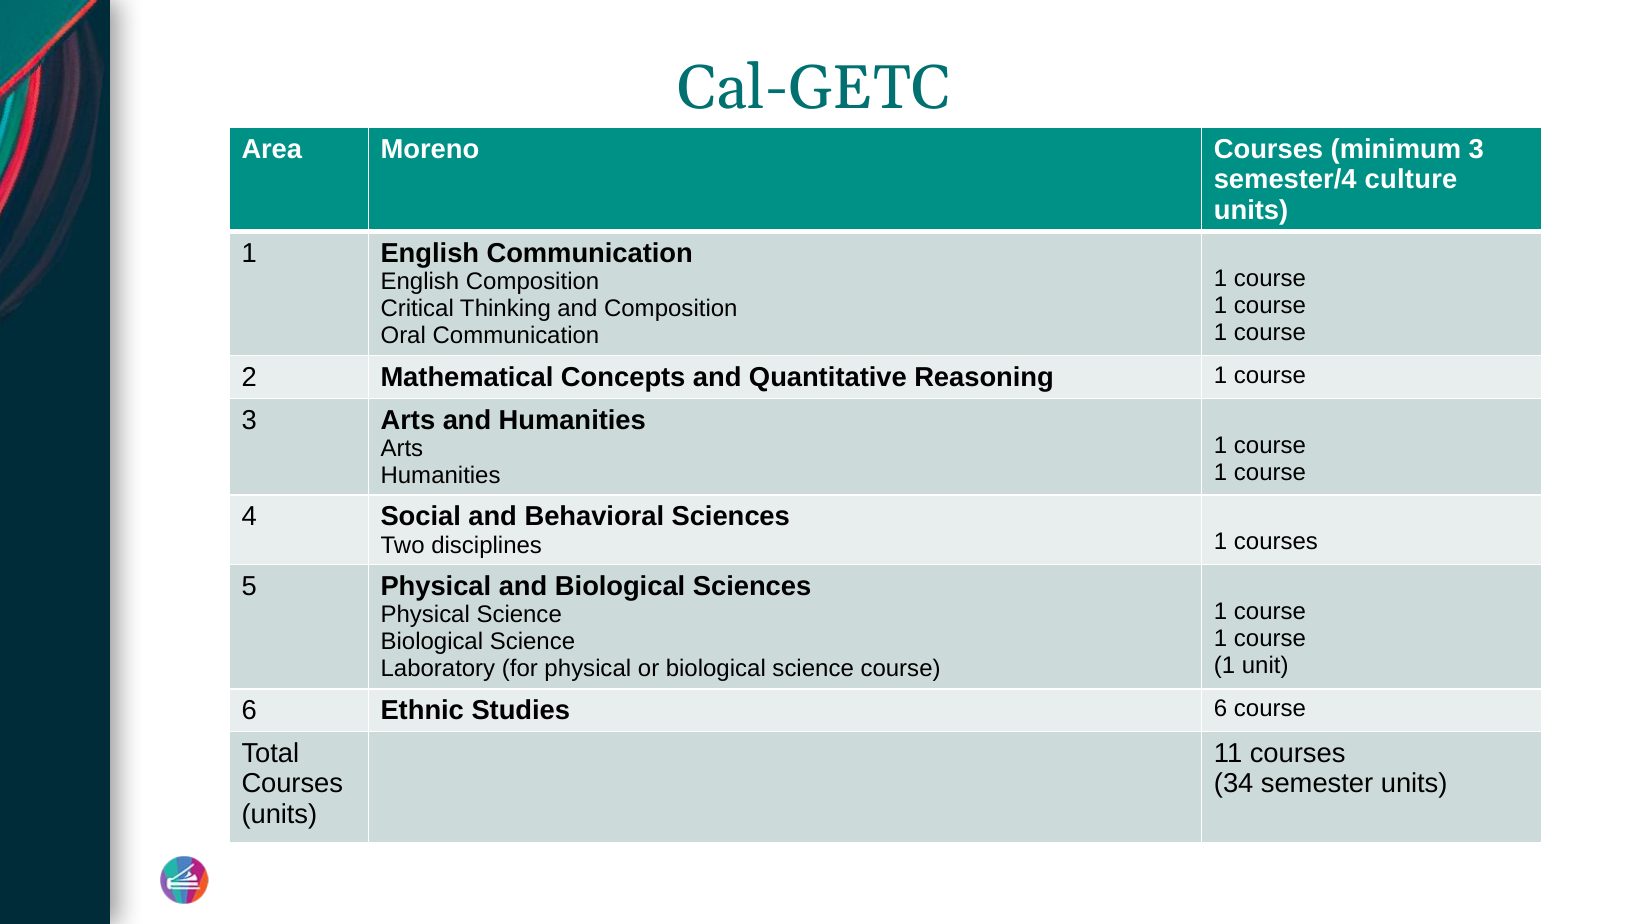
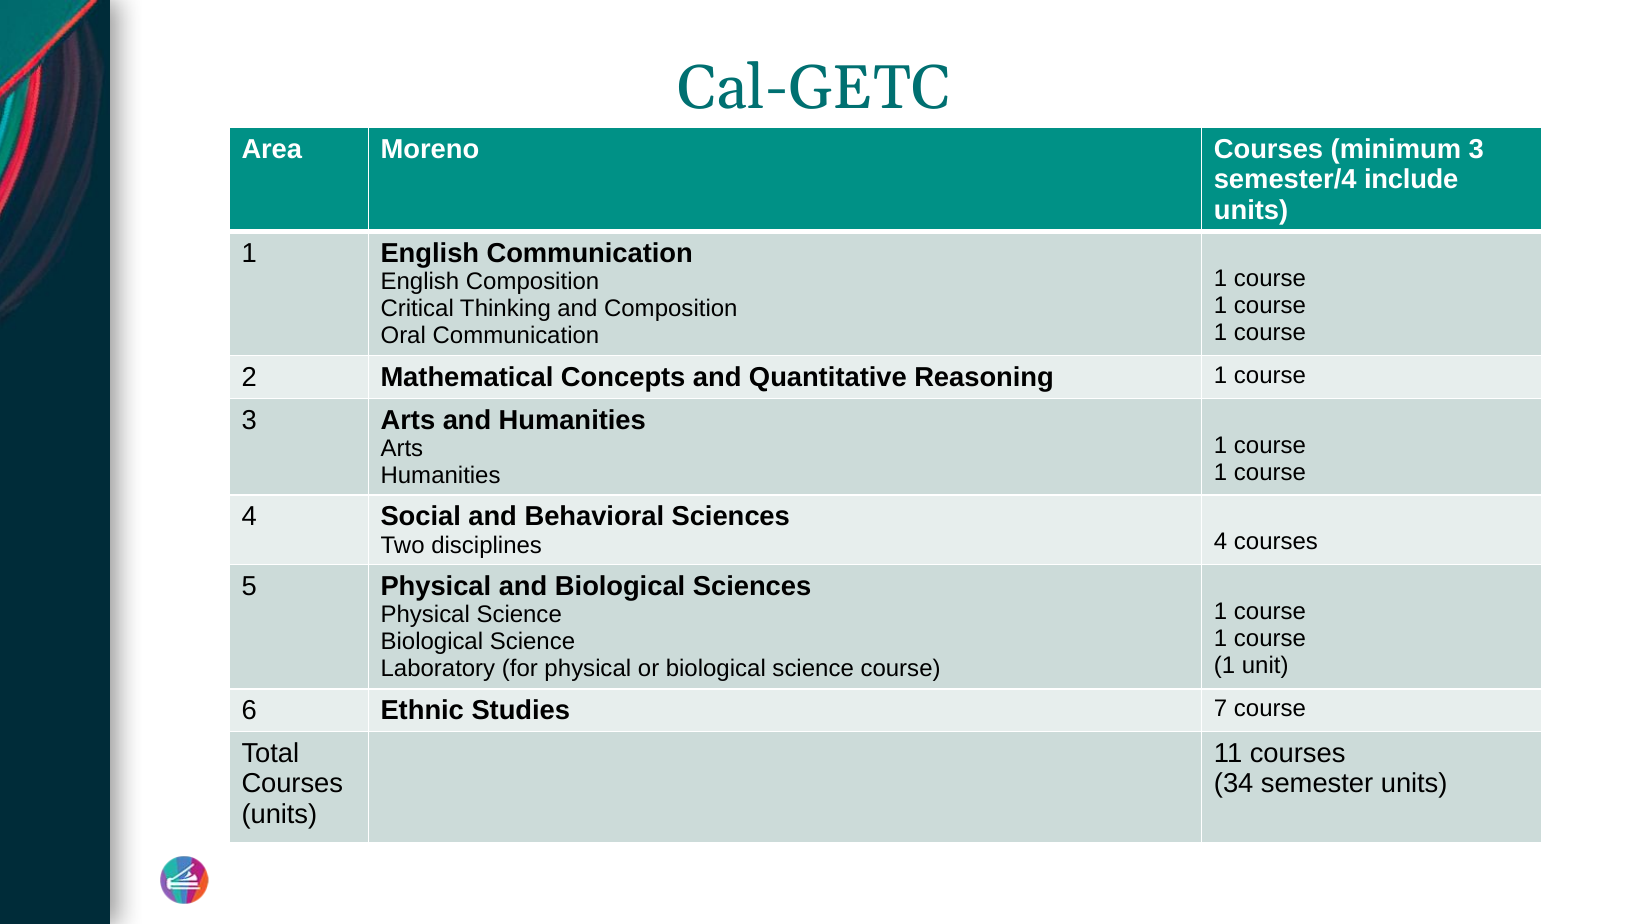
culture: culture -> include
disciplines 1: 1 -> 4
Studies 6: 6 -> 7
